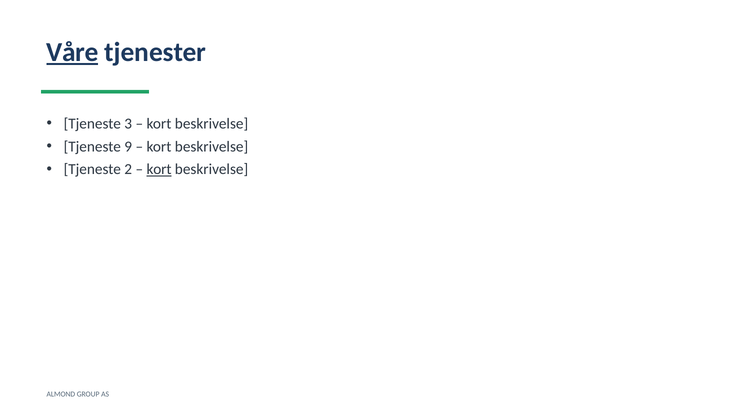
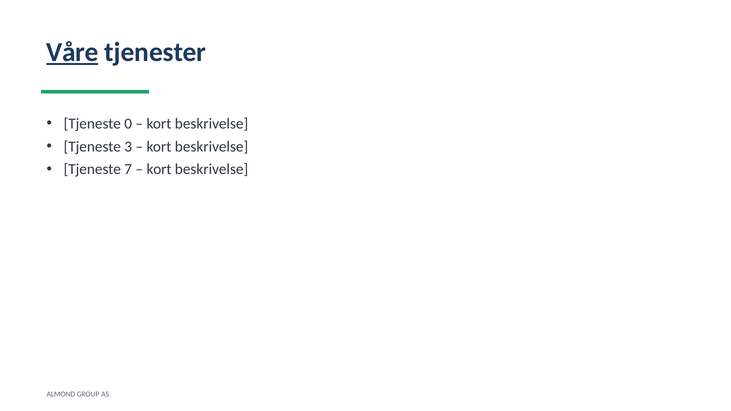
3: 3 -> 0
9: 9 -> 3
2: 2 -> 7
kort at (159, 170) underline: present -> none
